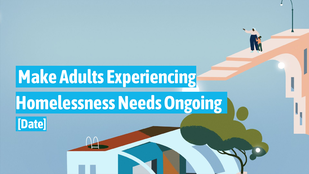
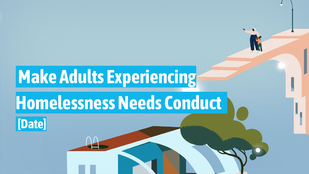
Ongoing: Ongoing -> Conduct
